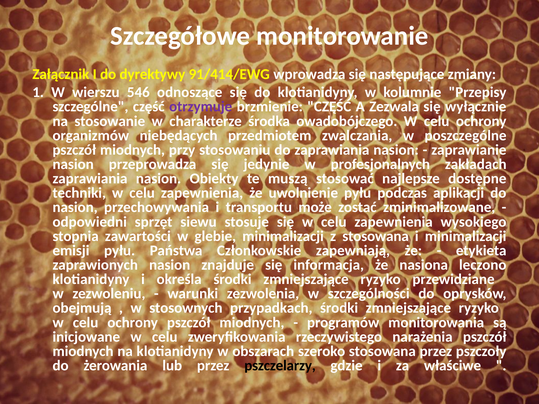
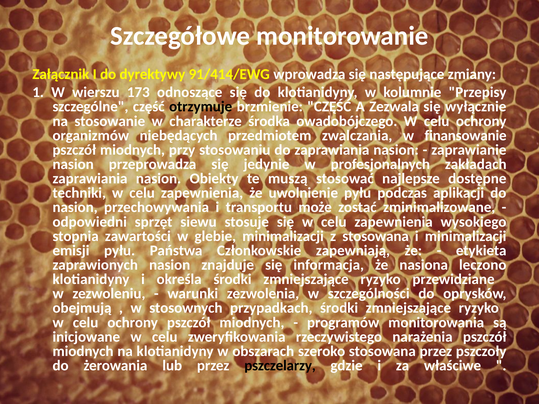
546: 546 -> 173
otrzymuje colour: purple -> black
poszczególne: poszczególne -> finansowanie
